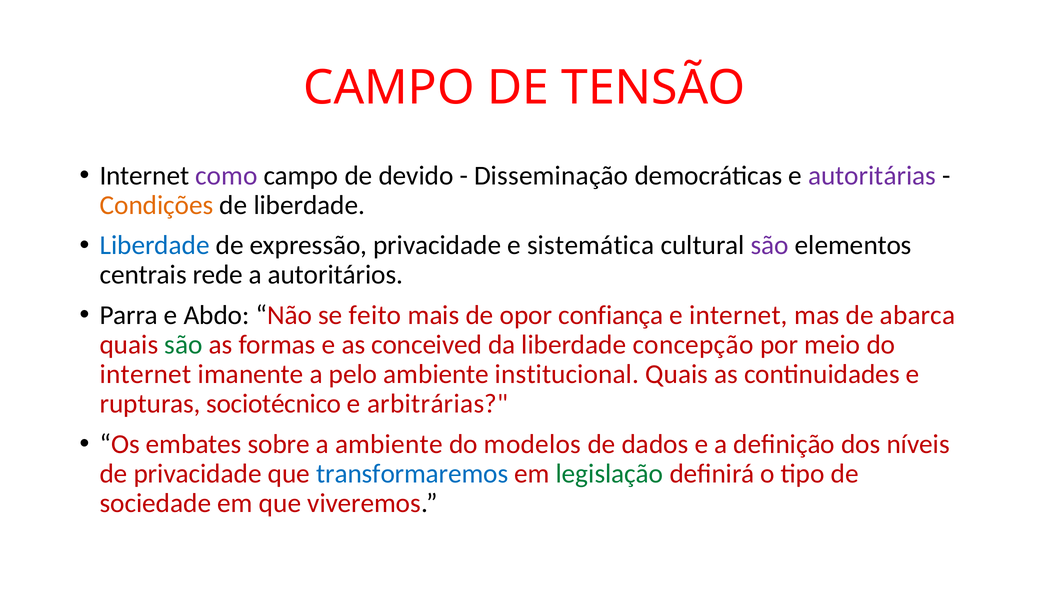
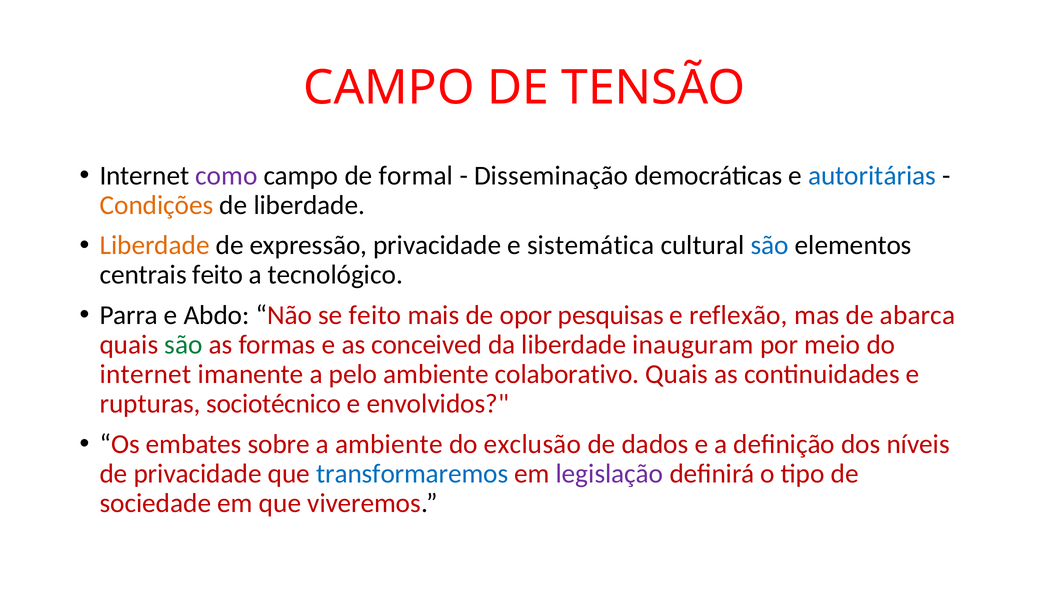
devido: devido -> formal
autoritárias colour: purple -> blue
Liberdade at (155, 245) colour: blue -> orange
são at (770, 245) colour: purple -> blue
centrais rede: rede -> feito
autoritários: autoritários -> tecnológico
confiança: confiança -> pesquisas
e internet: internet -> reflexão
concepção: concepção -> inauguram
institucional: institucional -> colaborativo
arbitrárias: arbitrárias -> envolvidos
modelos: modelos -> exclusão
legislação colour: green -> purple
